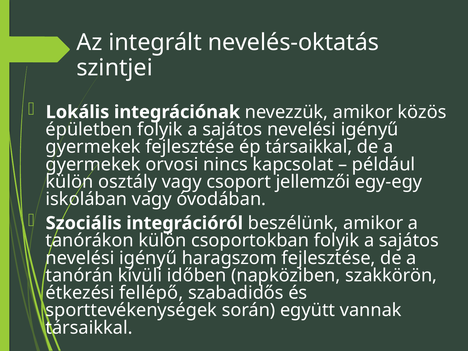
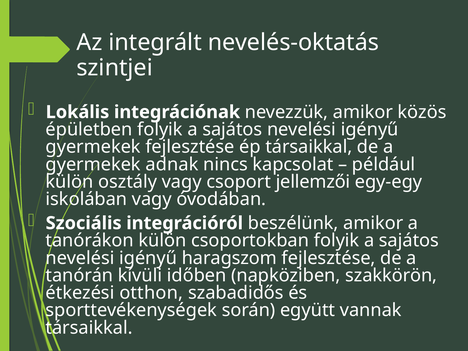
orvosi: orvosi -> adnak
fellépő: fellépő -> otthon
